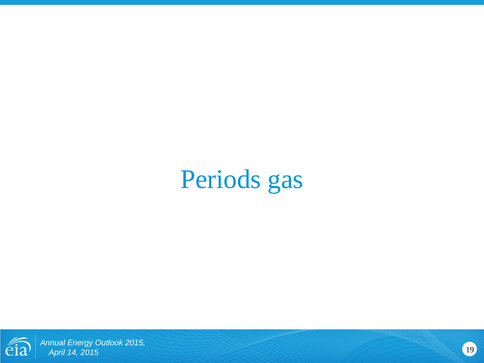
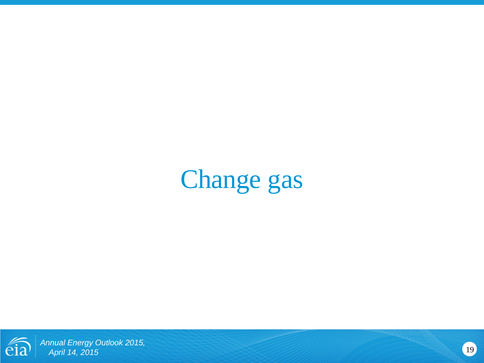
Periods: Periods -> Change
